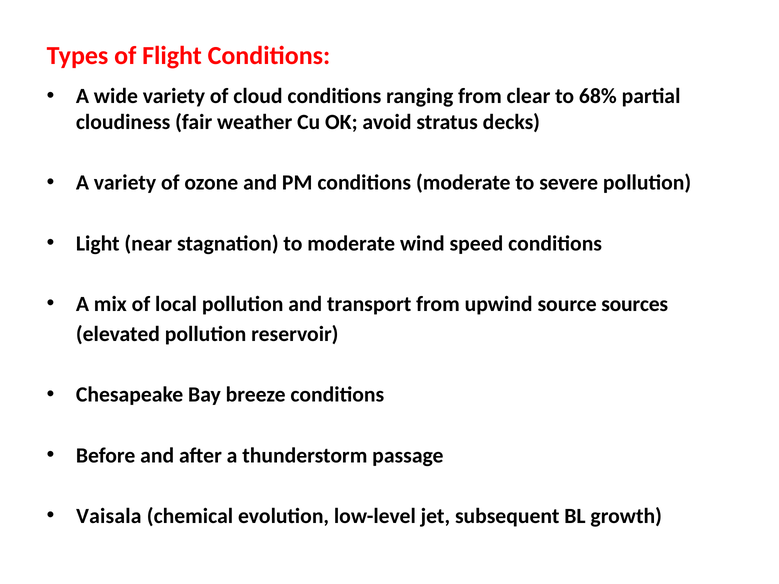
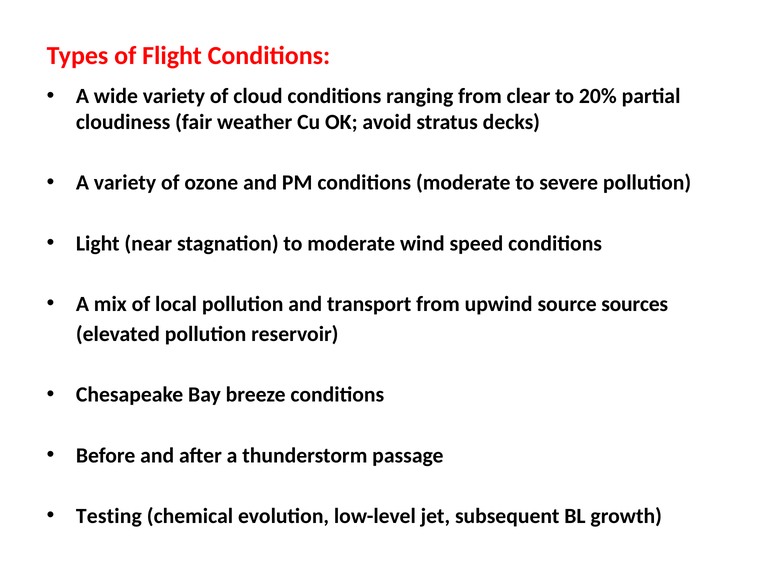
68%: 68% -> 20%
Vaisala: Vaisala -> Testing
